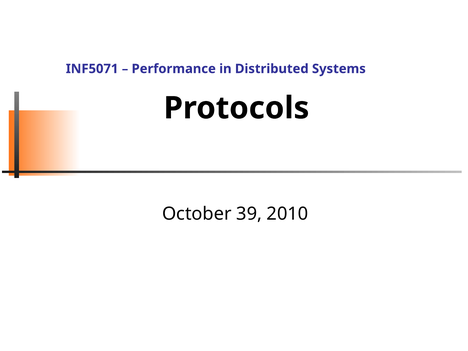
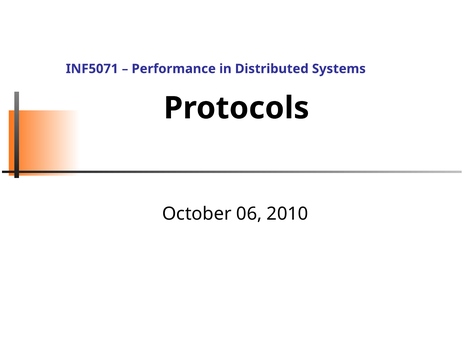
39: 39 -> 06
